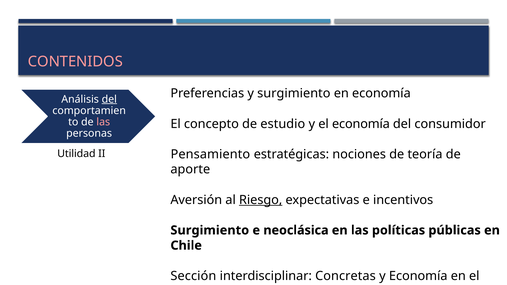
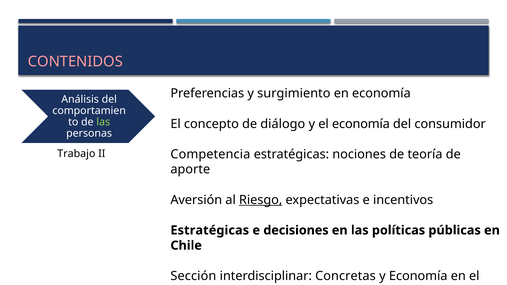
del at (109, 99) underline: present -> none
las at (103, 122) colour: pink -> light green
de estudio: estudio -> diálogo
Pensamiento: Pensamiento -> Competencia
Utilidad: Utilidad -> Trabajo
Surgimiento at (210, 230): Surgimiento -> Estratégicas
e neoclásica: neoclásica -> decisiones
